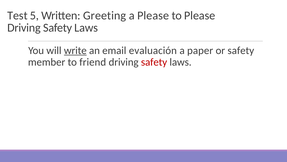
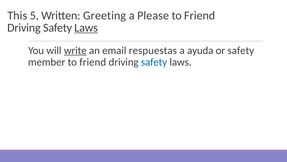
Test: Test -> This
Please at (200, 15): Please -> Friend
Laws at (86, 28) underline: none -> present
evaluación: evaluación -> respuestas
paper: paper -> ayuda
safety at (154, 62) colour: red -> blue
